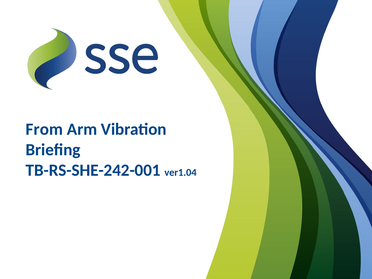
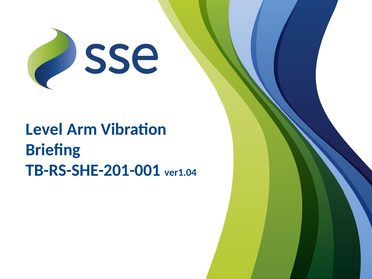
From: From -> Level
TB-RS-SHE-242-001: TB-RS-SHE-242-001 -> TB-RS-SHE-201-001
